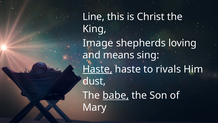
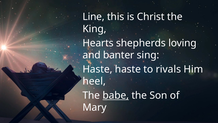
Image: Image -> Hearts
means: means -> banter
Haste at (97, 69) underline: present -> none
dust: dust -> heel
